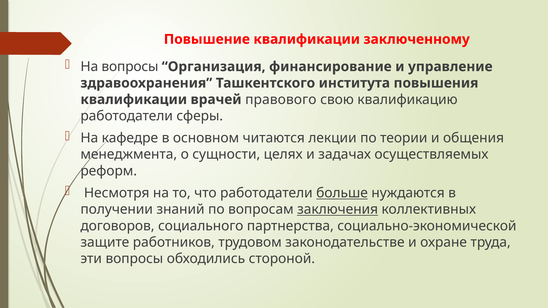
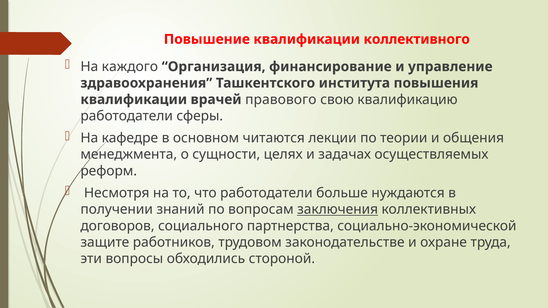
заключенному: заключенному -> коллективного
На вопросы: вопросы -> каждого
больше underline: present -> none
